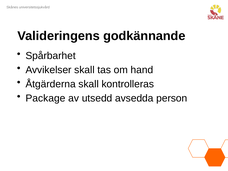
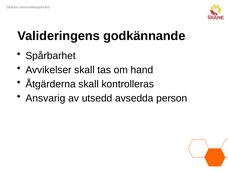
Package: Package -> Ansvarig
